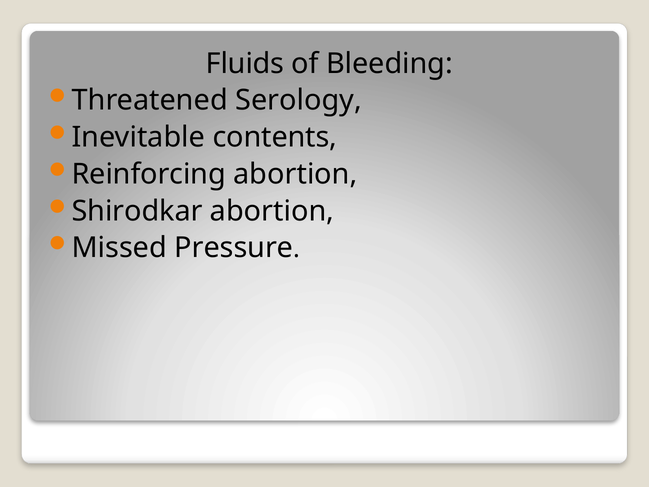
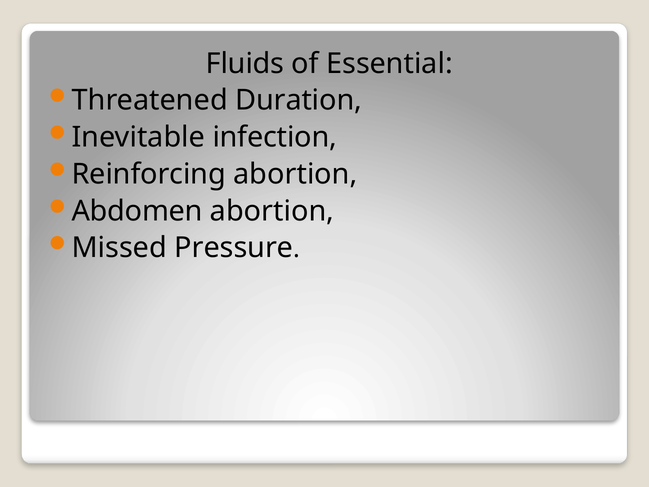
Bleeding: Bleeding -> Essential
Serology: Serology -> Duration
contents: contents -> infection
Shirodkar: Shirodkar -> Abdomen
